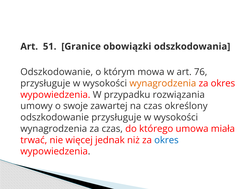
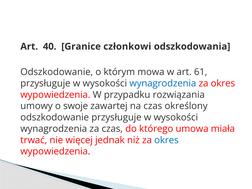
51: 51 -> 40
obowiązki: obowiązki -> członkowi
76: 76 -> 61
wynagrodzenia at (163, 83) colour: orange -> blue
